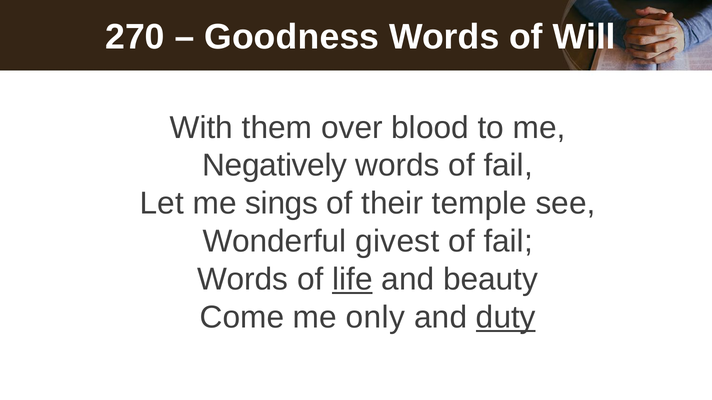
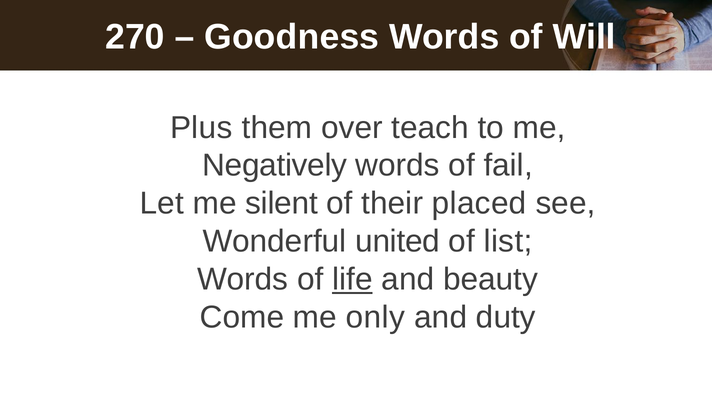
With: With -> Plus
blood: blood -> teach
sings: sings -> silent
temple: temple -> placed
givest: givest -> united
fail at (508, 242): fail -> list
duty underline: present -> none
